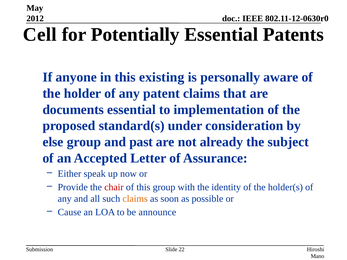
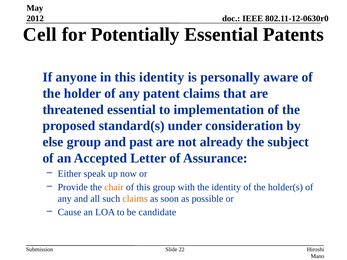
this existing: existing -> identity
documents: documents -> threatened
chair colour: red -> orange
announce: announce -> candidate
